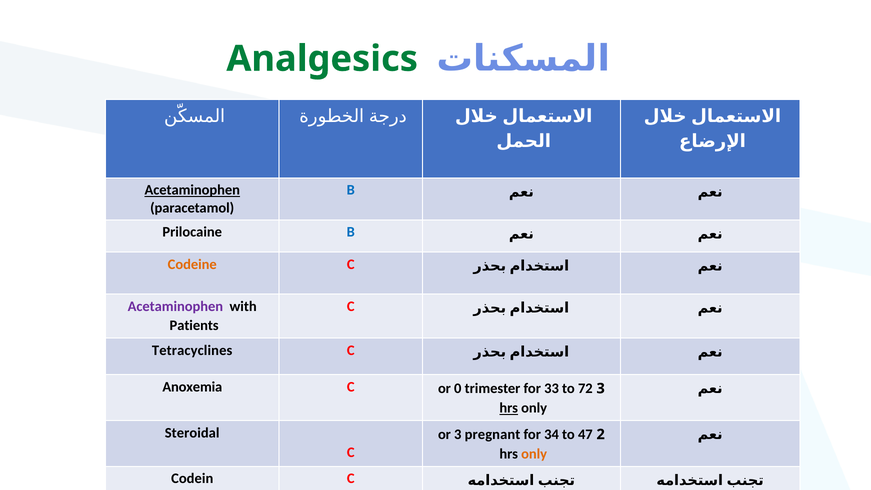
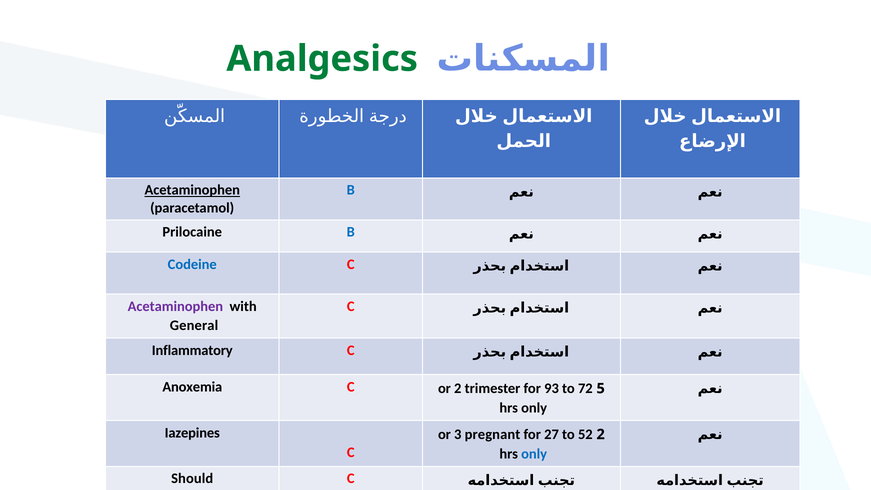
Codeine colour: orange -> blue
Patients: Patients -> General
Tetracyclines: Tetracyclines -> Inflammatory
C 3: 3 -> 5
or 0: 0 -> 2
33: 33 -> 93
hrs at (509, 408) underline: present -> none
Steroidal: Steroidal -> Iazepines
34: 34 -> 27
47: 47 -> 52
only at (534, 454) colour: orange -> blue
Codein: Codein -> Should
